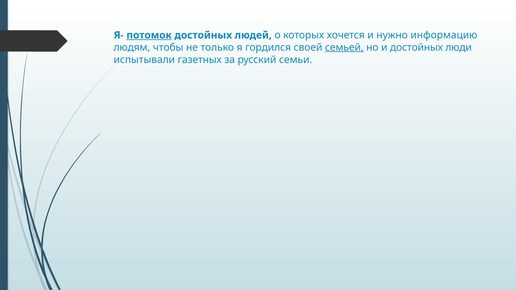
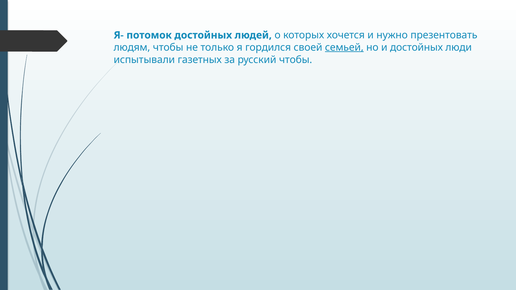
потомок underline: present -> none
информацию: информацию -> презентовать
русский семьи: семьи -> чтобы
